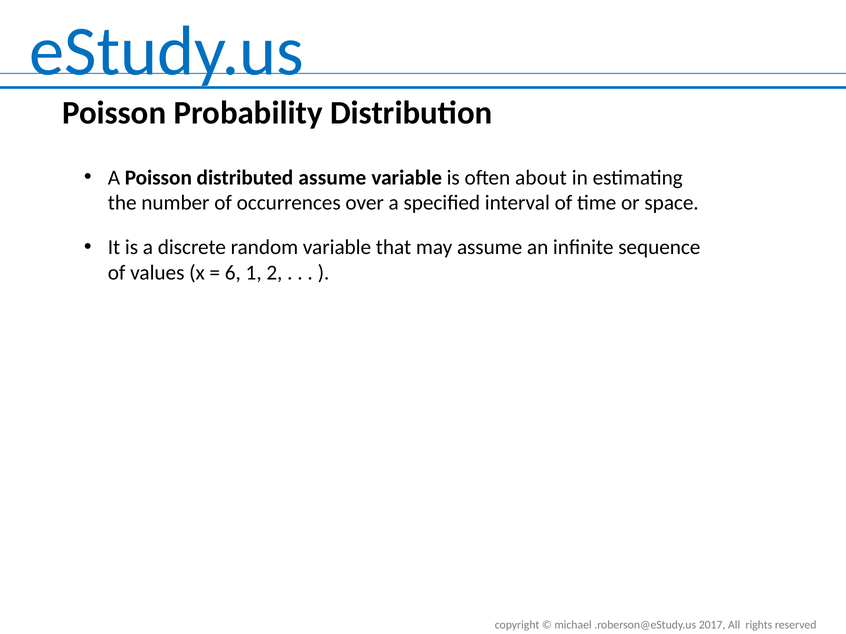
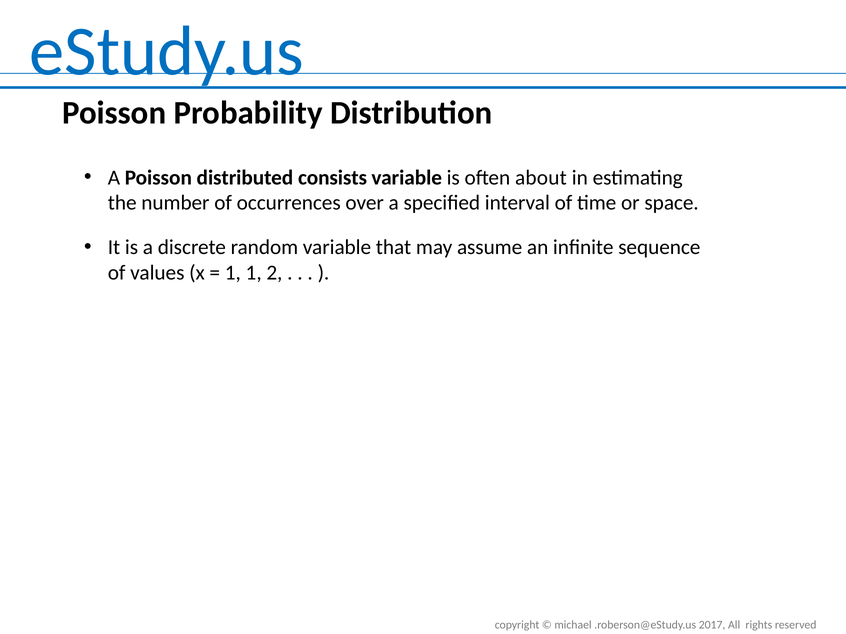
distributed assume: assume -> consists
6 at (233, 273): 6 -> 1
